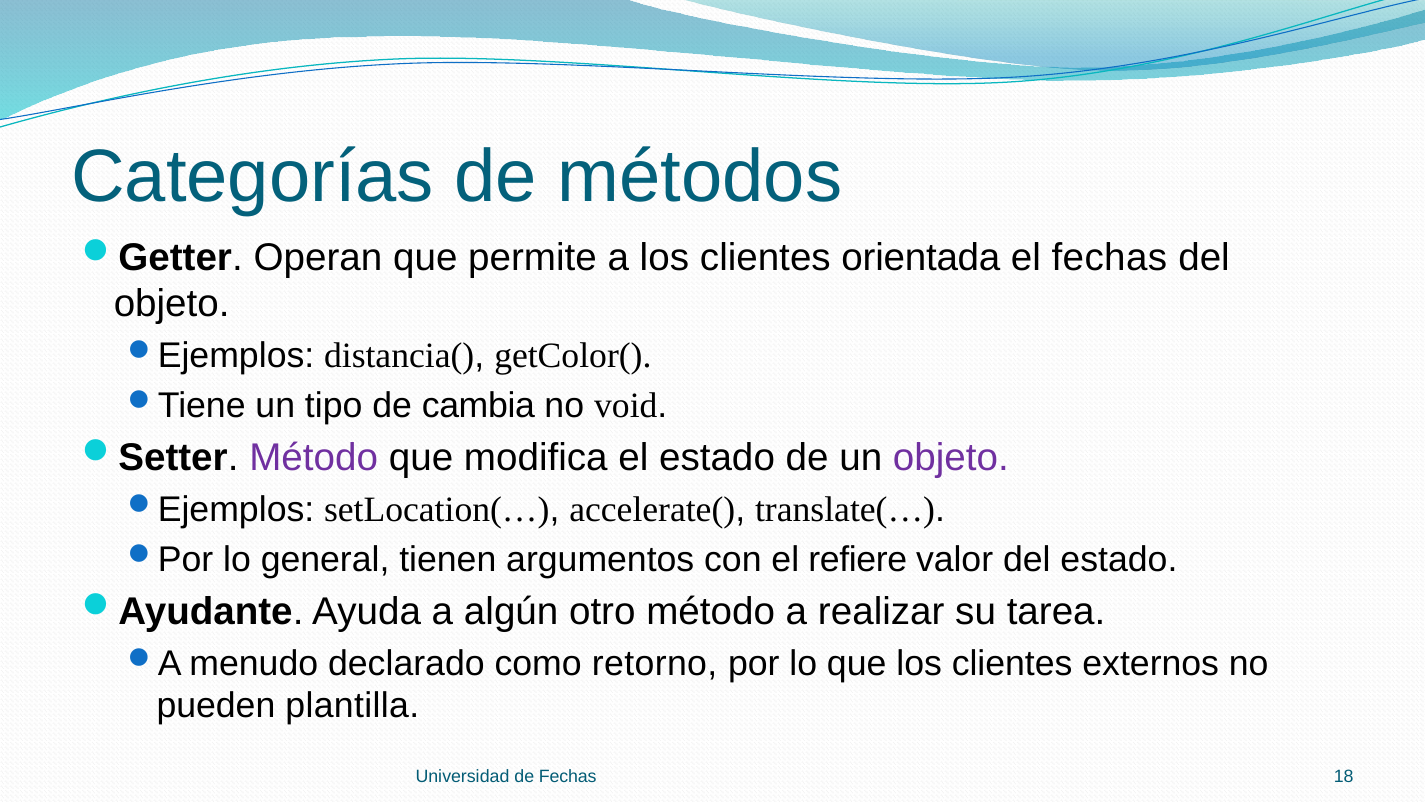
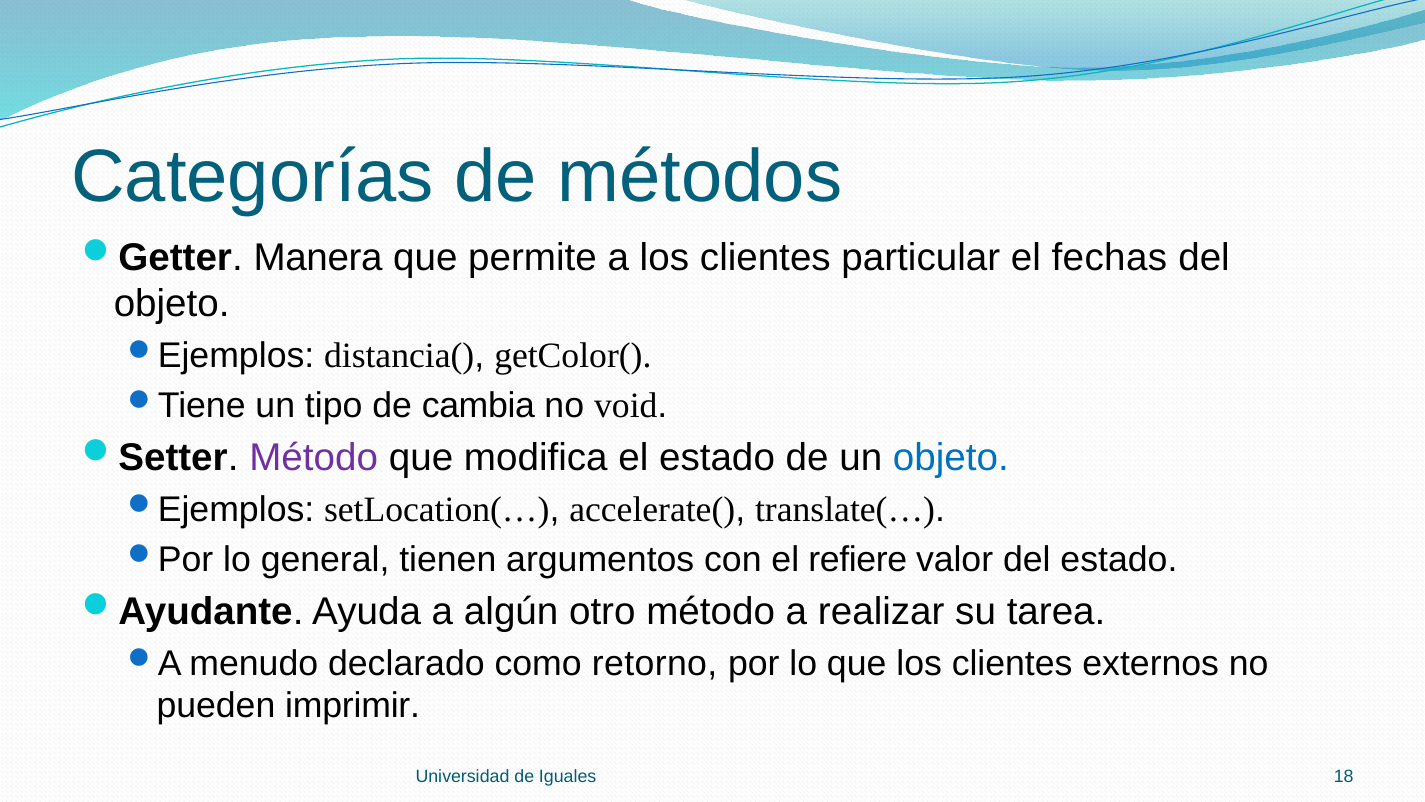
Operan: Operan -> Manera
orientada: orientada -> particular
objeto at (951, 458) colour: purple -> blue
plantilla: plantilla -> imprimir
de Fechas: Fechas -> Iguales
